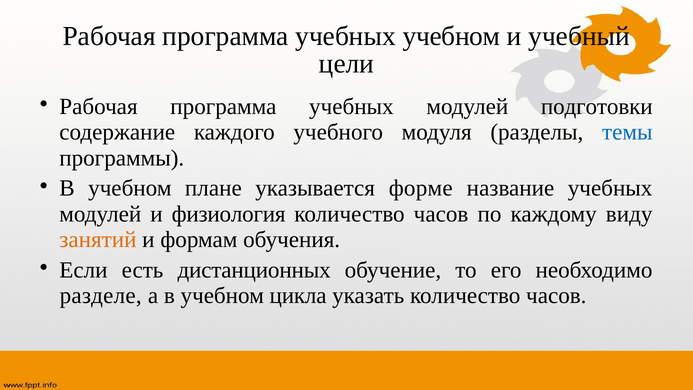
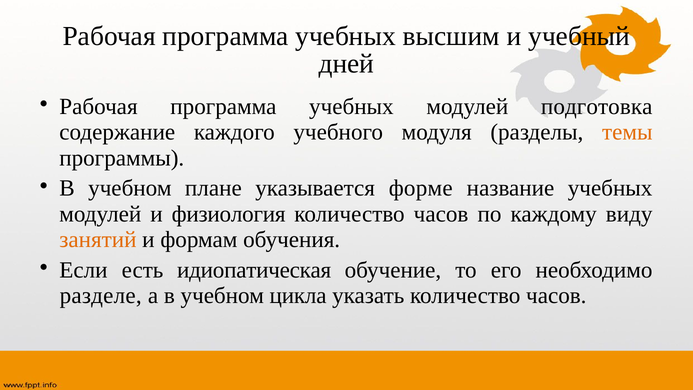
учебных учебном: учебном -> высшим
цели: цели -> дней
подготовки: подготовки -> подготовка
темы colour: blue -> orange
дистанционных: дистанционных -> идиопатическая
